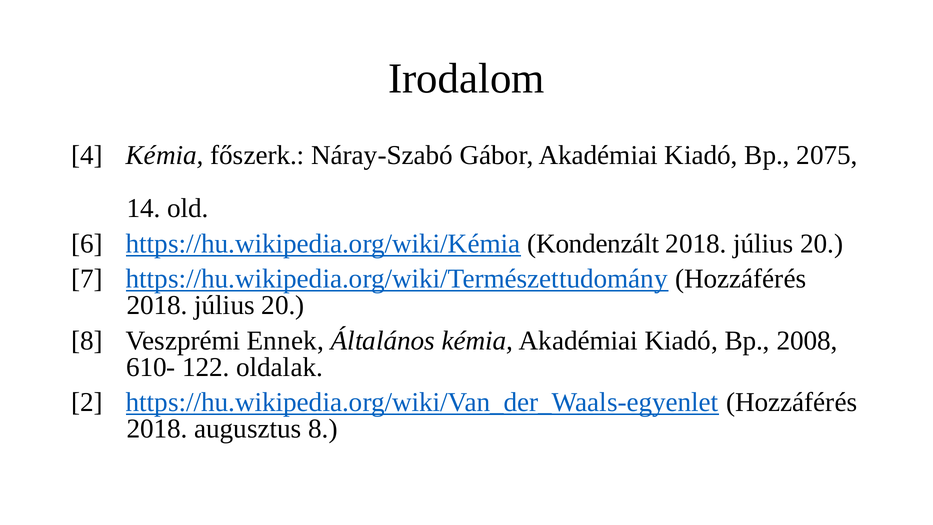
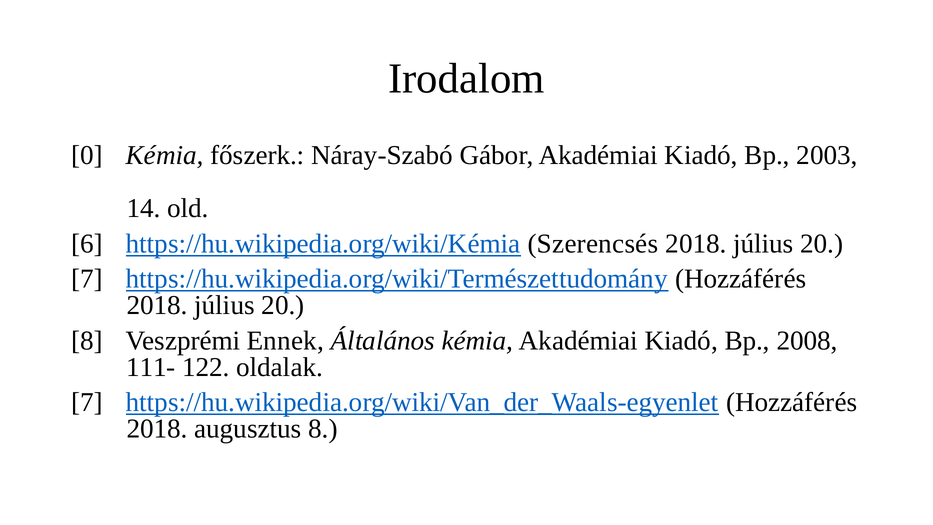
4: 4 -> 0
2075: 2075 -> 2003
Kondenzált: Kondenzált -> Szerencsés
610-: 610- -> 111-
2 at (87, 402): 2 -> 7
